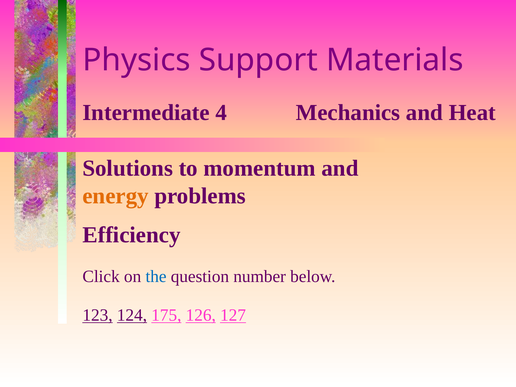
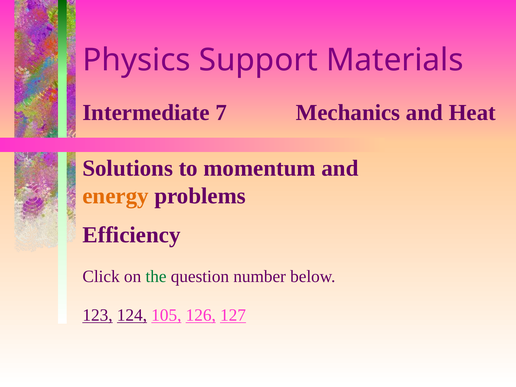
4: 4 -> 7
the colour: blue -> green
175: 175 -> 105
